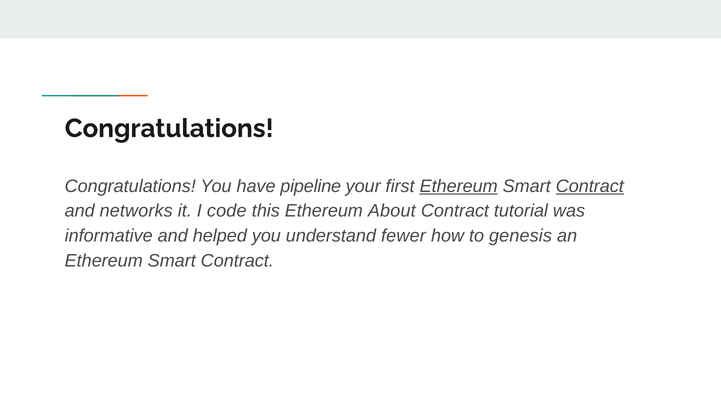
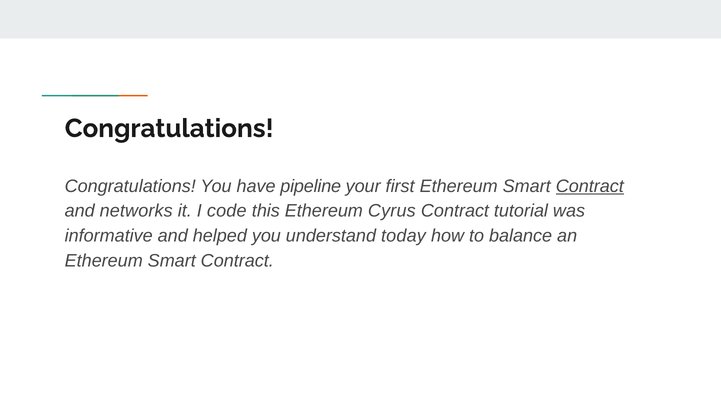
Ethereum at (459, 186) underline: present -> none
About: About -> Cyrus
fewer: fewer -> today
genesis: genesis -> balance
